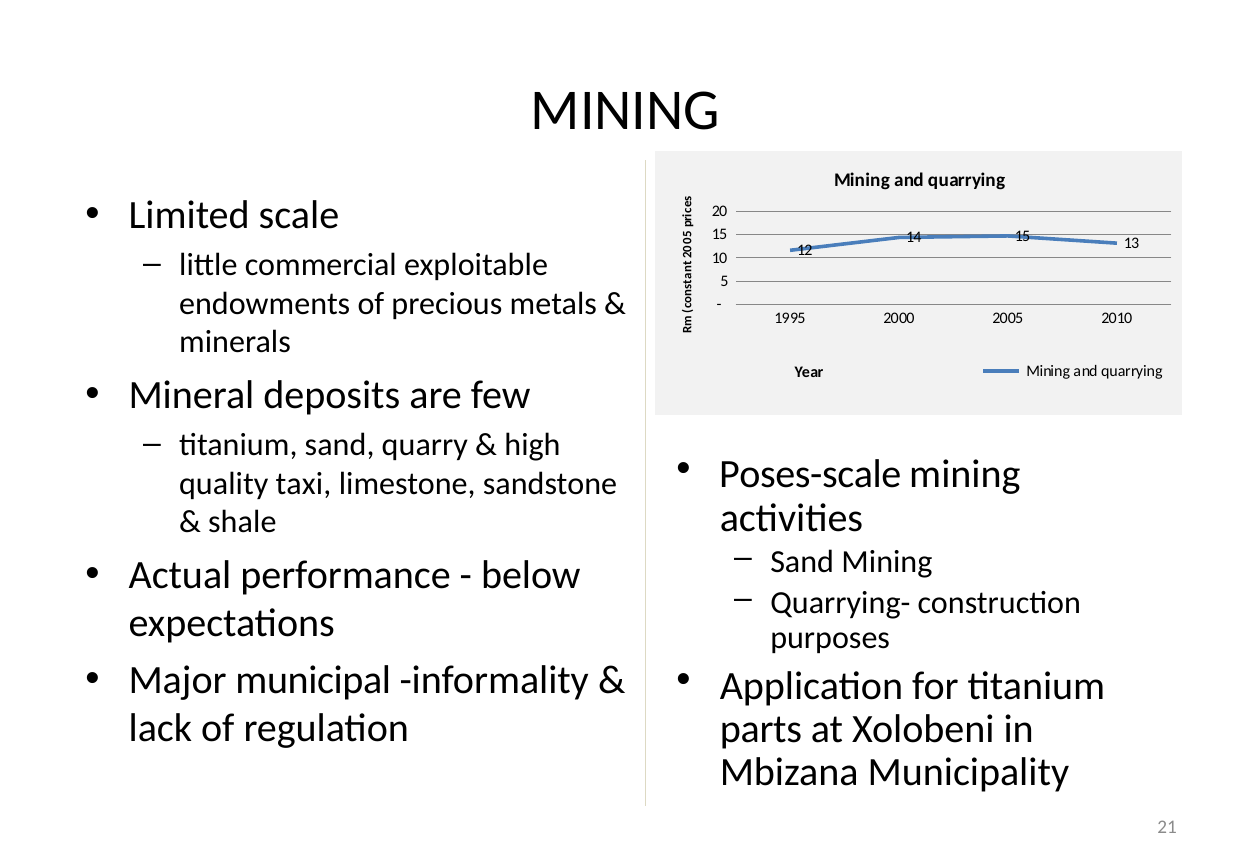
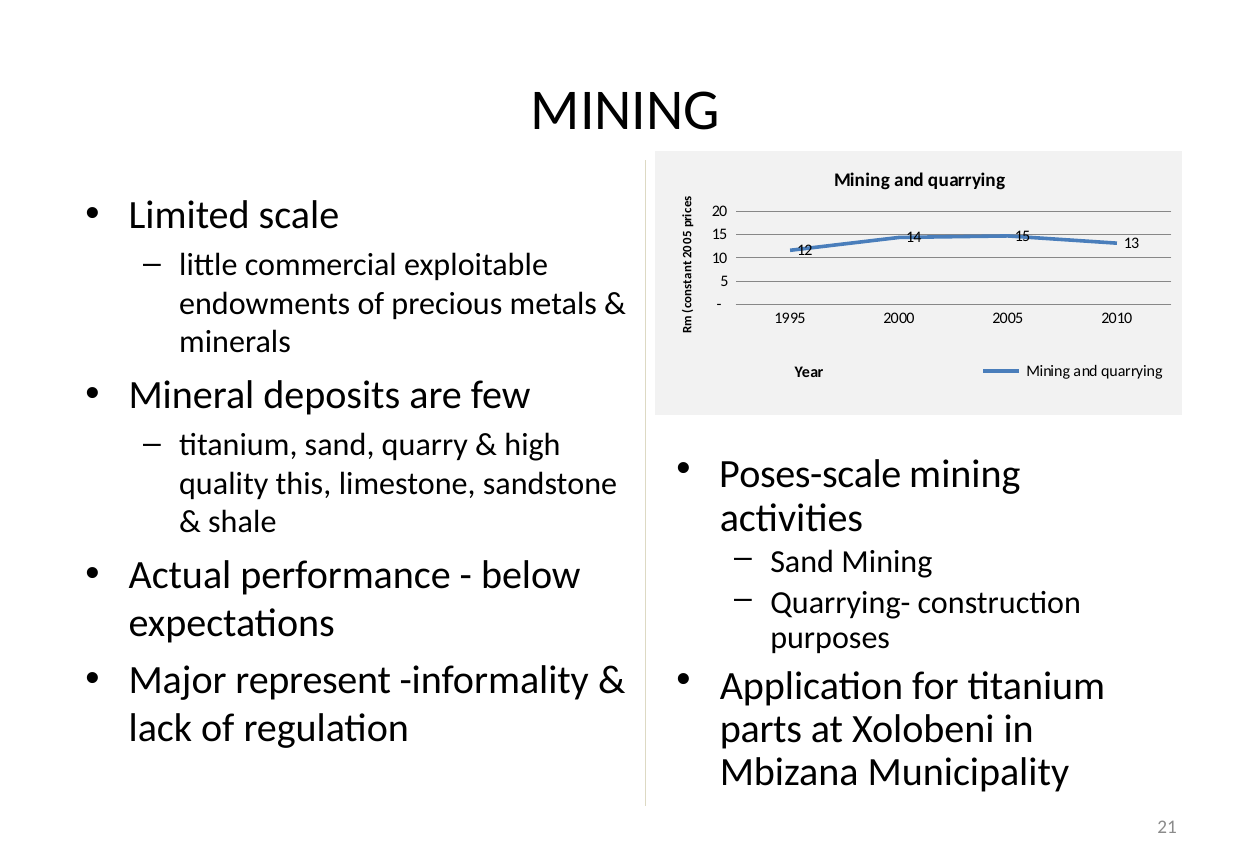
taxi: taxi -> this
municipal: municipal -> represent
